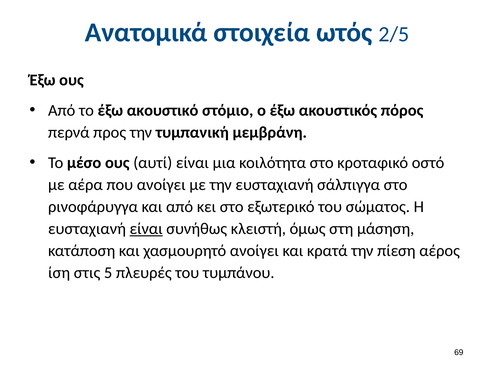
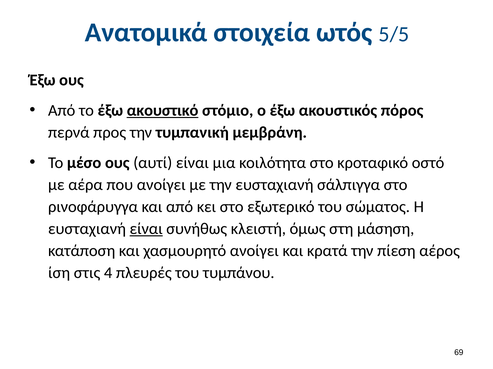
2/5: 2/5 -> 5/5
ακουστικό underline: none -> present
5: 5 -> 4
